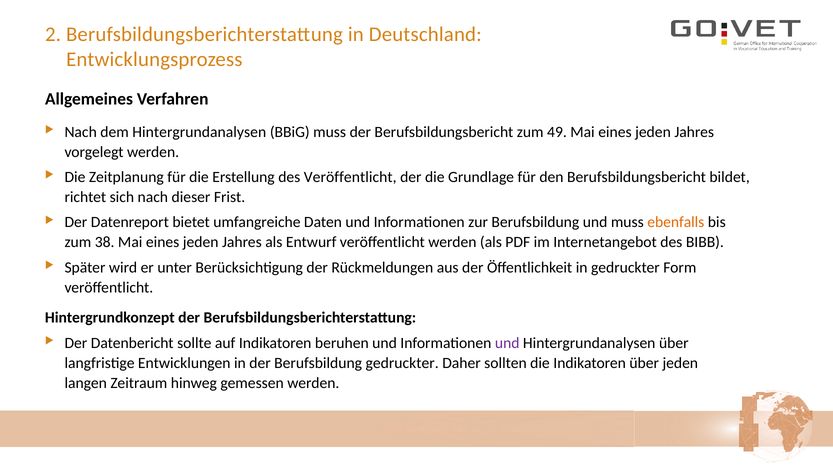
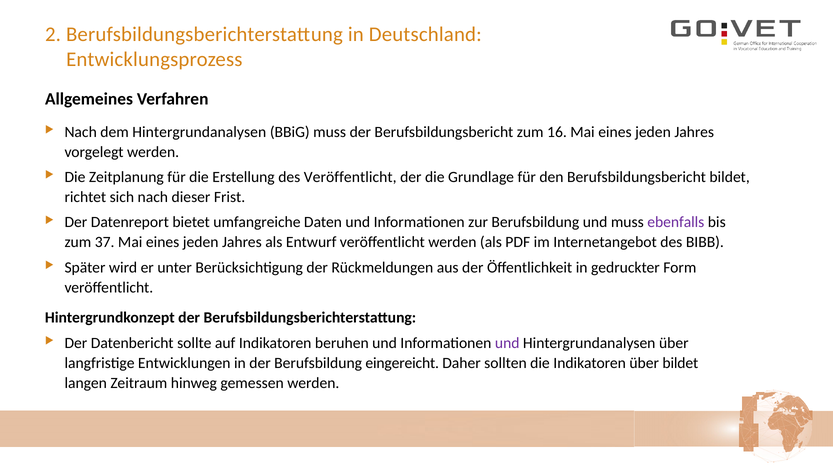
49: 49 -> 16
ebenfalls colour: orange -> purple
38: 38 -> 37
Berufsbildung gedruckter: gedruckter -> eingereicht
über jeden: jeden -> bildet
